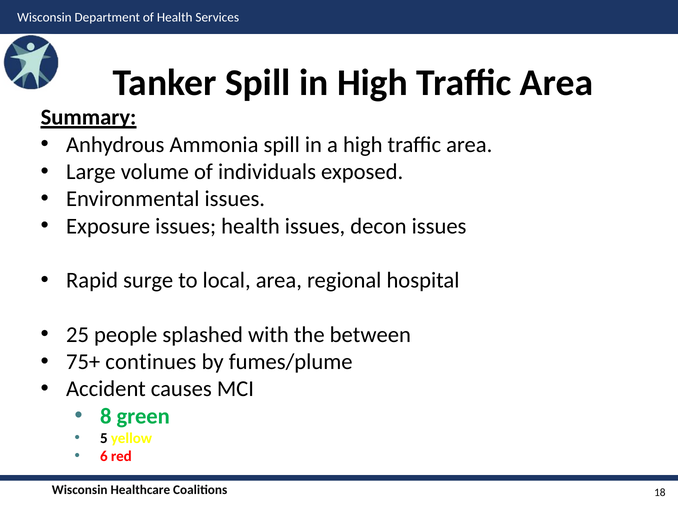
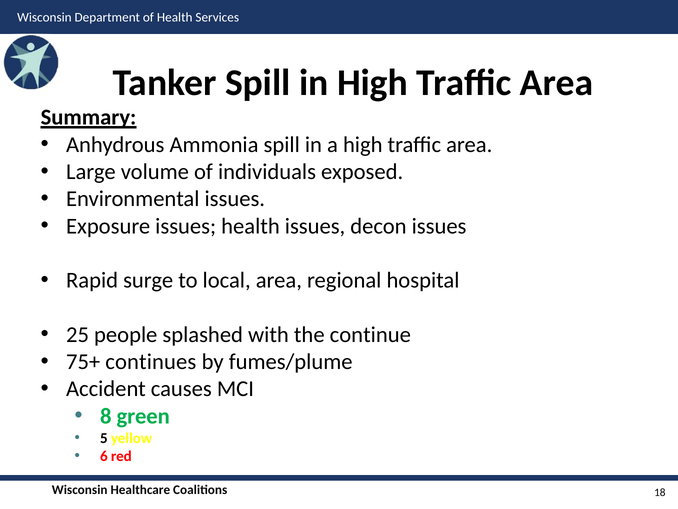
between: between -> continue
